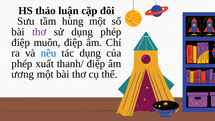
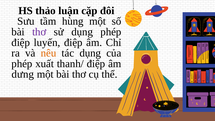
muôn: muôn -> luyến
nêu colour: blue -> orange
ương: ương -> dưng
